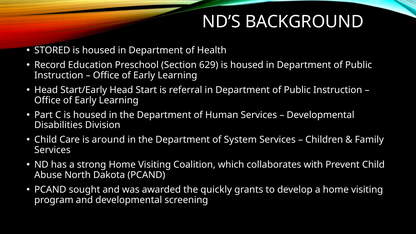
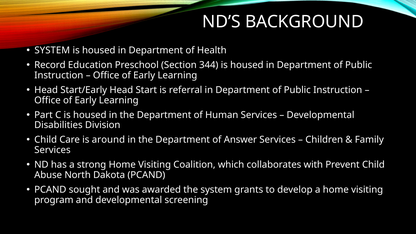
STORED at (52, 50): STORED -> SYSTEM
629: 629 -> 344
System: System -> Answer
the quickly: quickly -> system
